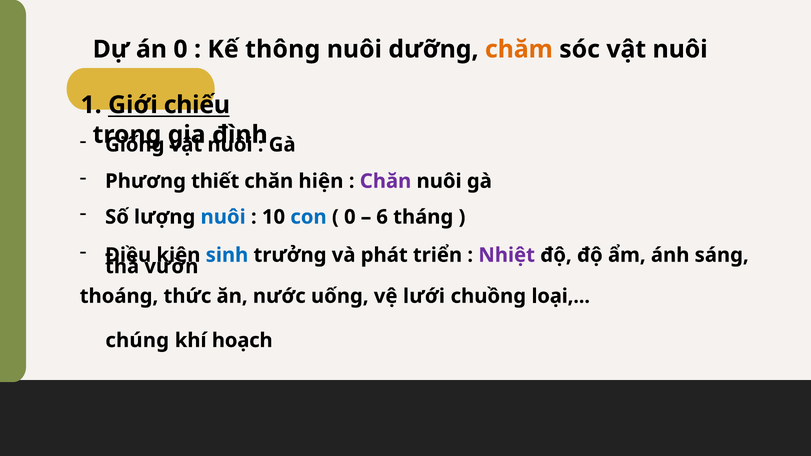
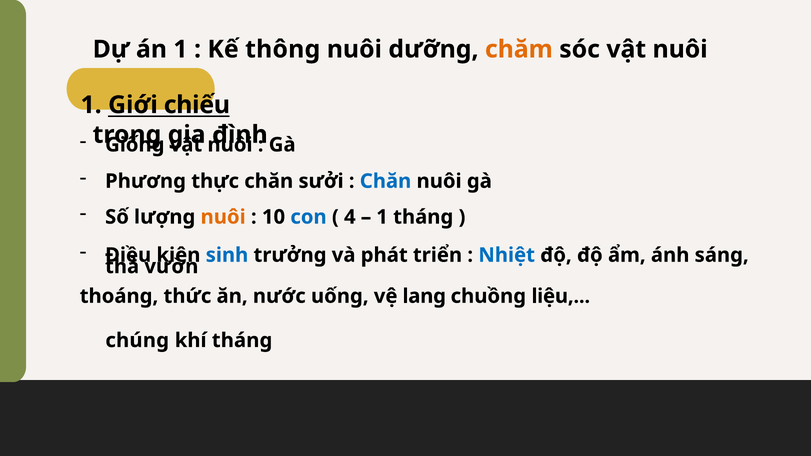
án 0: 0 -> 1
thiết: thiết -> thực
hiện: hiện -> sưởi
Chăn at (386, 181) colour: purple -> blue
nuôi at (223, 217) colour: blue -> orange
0 at (350, 217): 0 -> 4
6 at (382, 217): 6 -> 1
Nhiệt colour: purple -> blue
lưới: lưới -> lang
loại: loại -> liệu
khí hoạch: hoạch -> tháng
